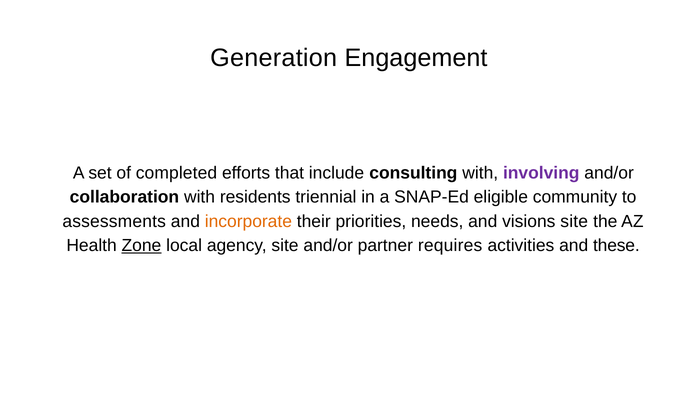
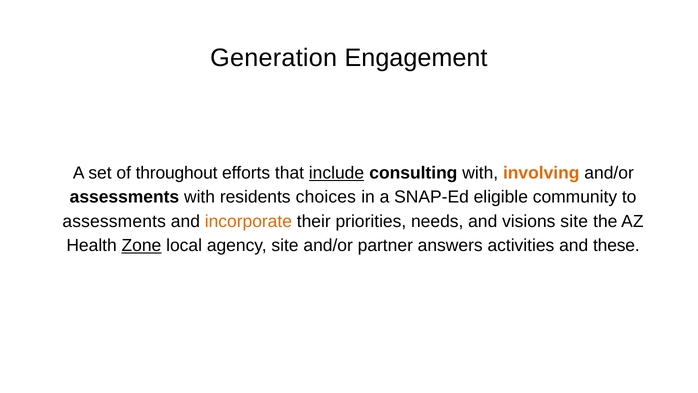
completed: completed -> throughout
include underline: none -> present
involving colour: purple -> orange
collaboration at (124, 197): collaboration -> assessments
triennial: triennial -> choices
requires: requires -> answers
